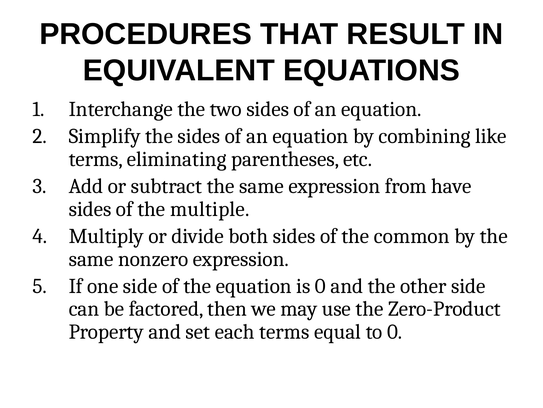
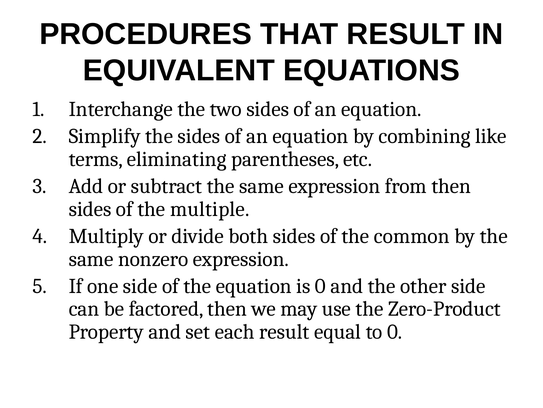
from have: have -> then
each terms: terms -> result
